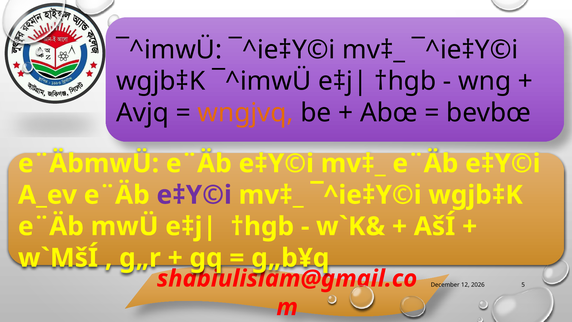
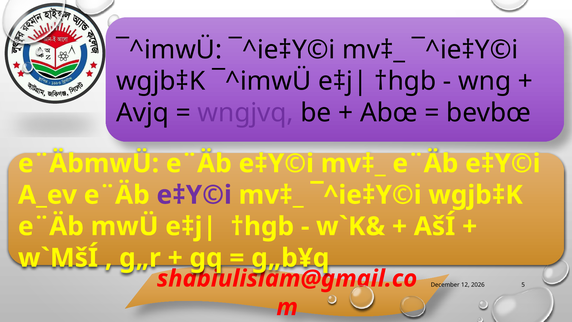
wngjvq colour: orange -> purple
